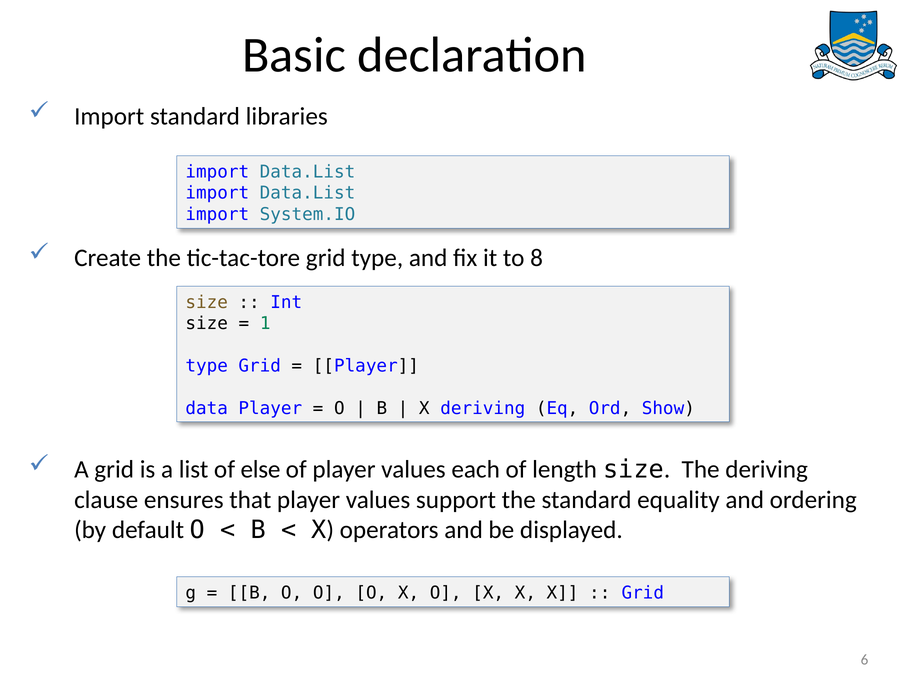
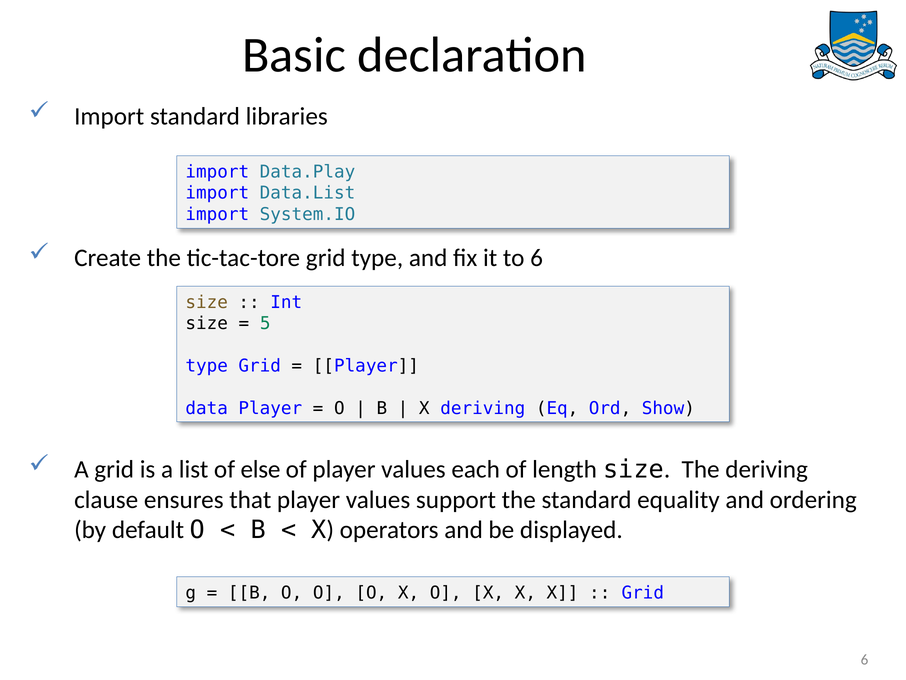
Data.List at (308, 172): Data.List -> Data.Play
to 8: 8 -> 6
1: 1 -> 5
